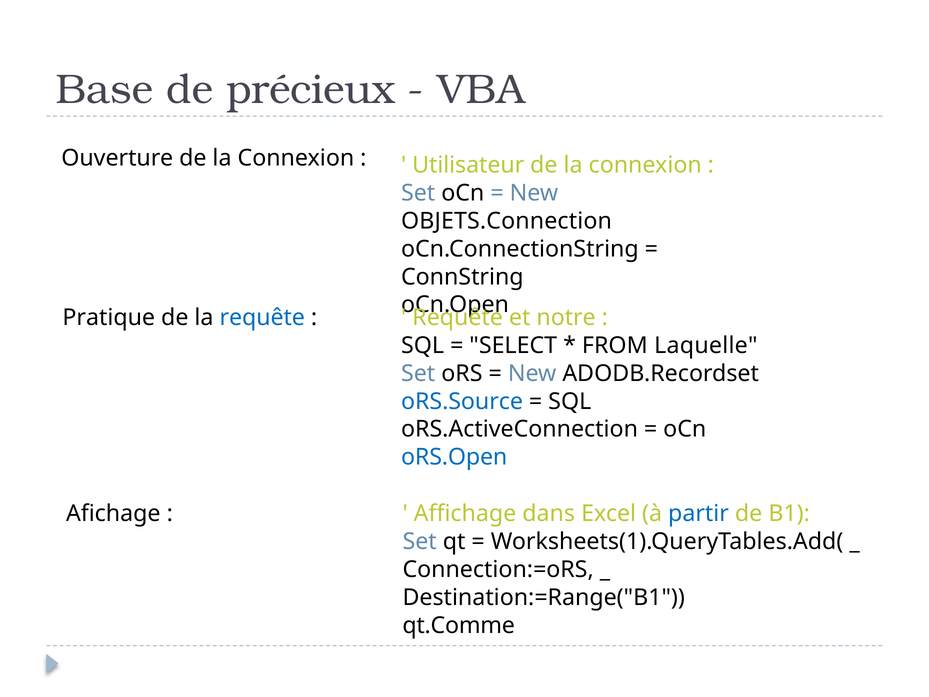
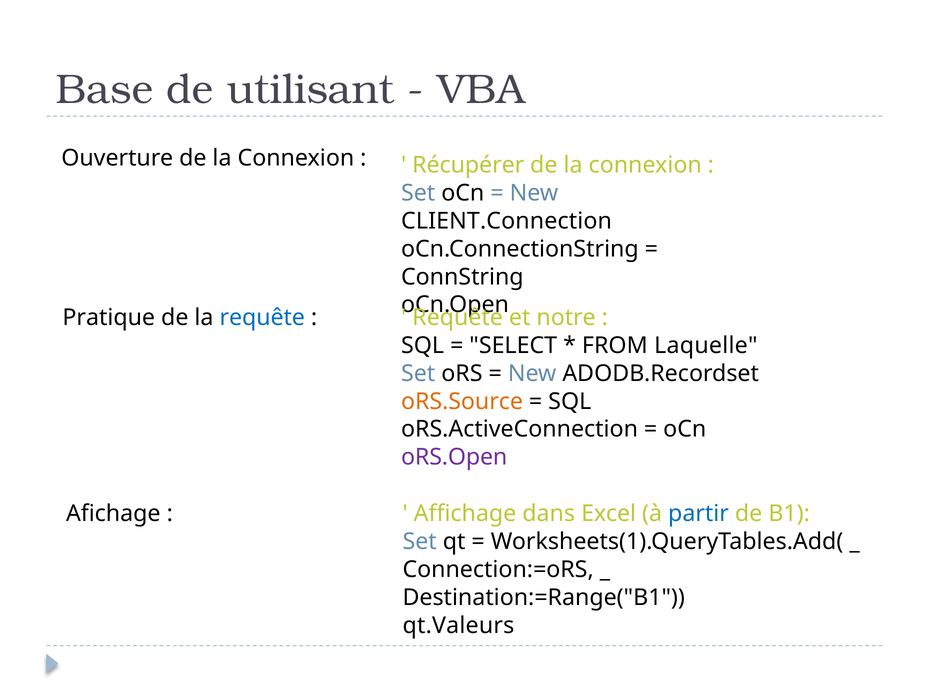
précieux: précieux -> utilisant
Utilisateur: Utilisateur -> Récupérer
OBJETS.Connection: OBJETS.Connection -> CLIENT.Connection
oRS.Source colour: blue -> orange
oRS.Open colour: blue -> purple
qt.Comme: qt.Comme -> qt.Valeurs
